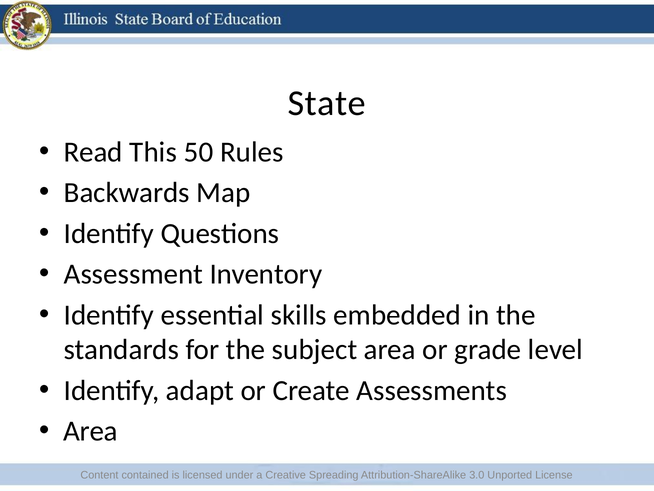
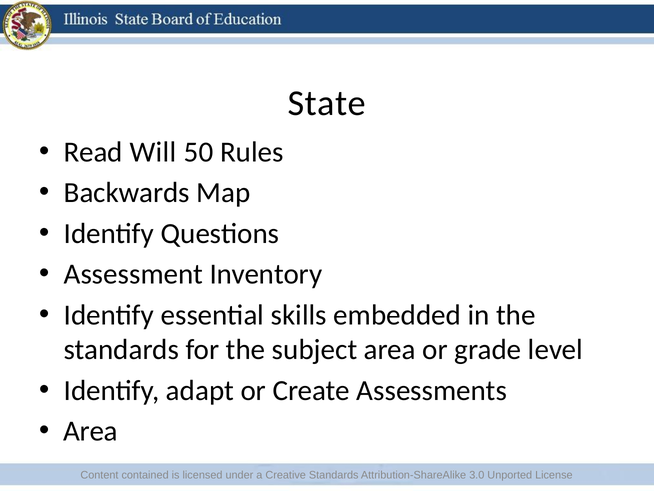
This: This -> Will
Creative Spreading: Spreading -> Standards
